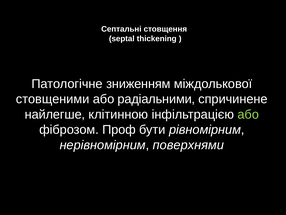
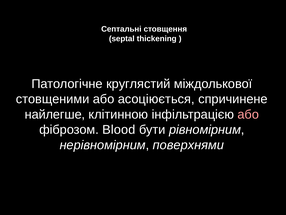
зниженням: зниженням -> круглястий
радіальними: радіальними -> асоціюється
або at (248, 114) colour: light green -> pink
Проф: Проф -> Blood
